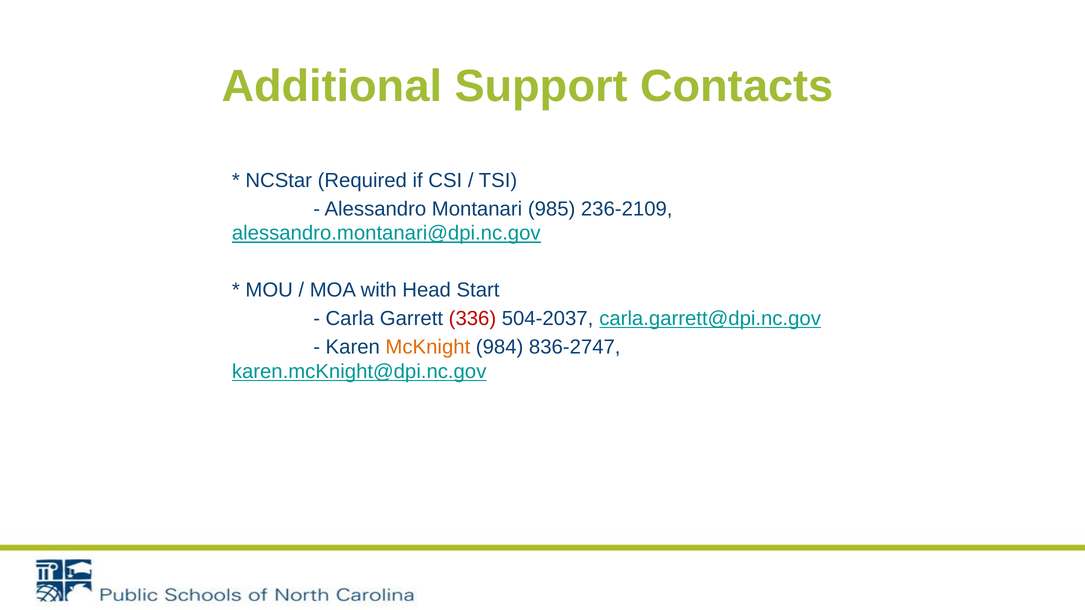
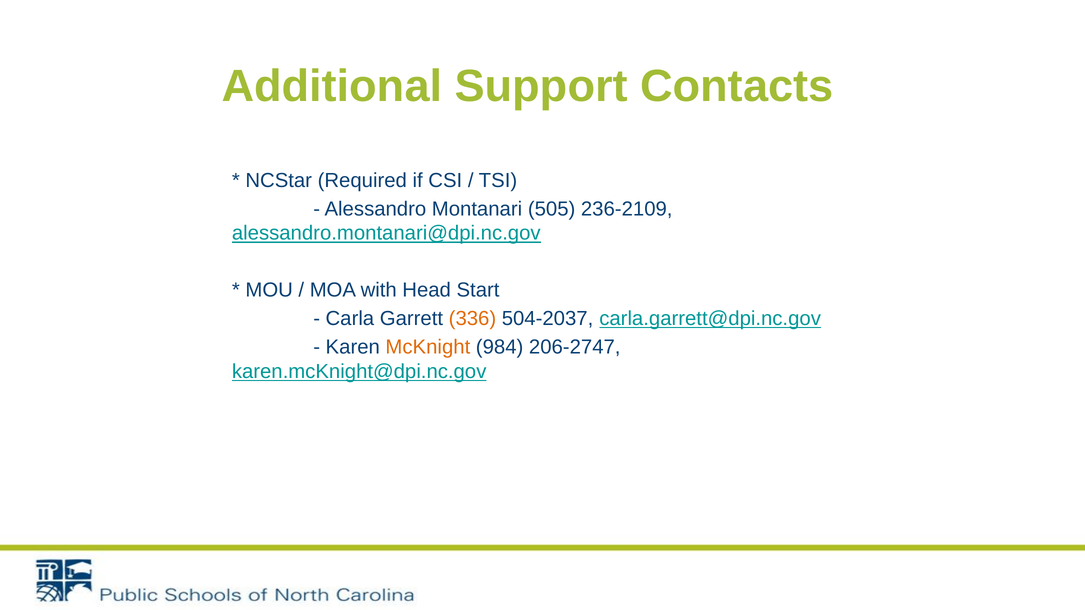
985: 985 -> 505
336 colour: red -> orange
836-2747: 836-2747 -> 206-2747
